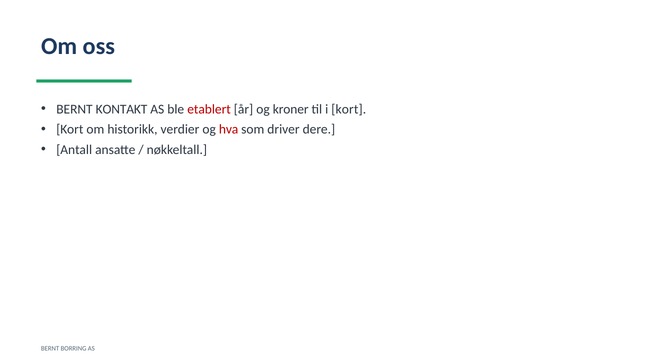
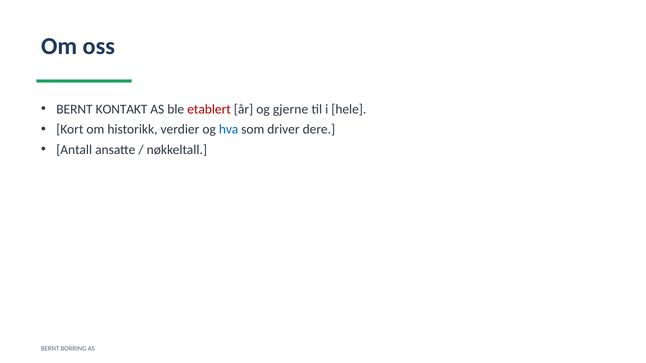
kroner: kroner -> gjerne
i kort: kort -> hele
hva colour: red -> blue
